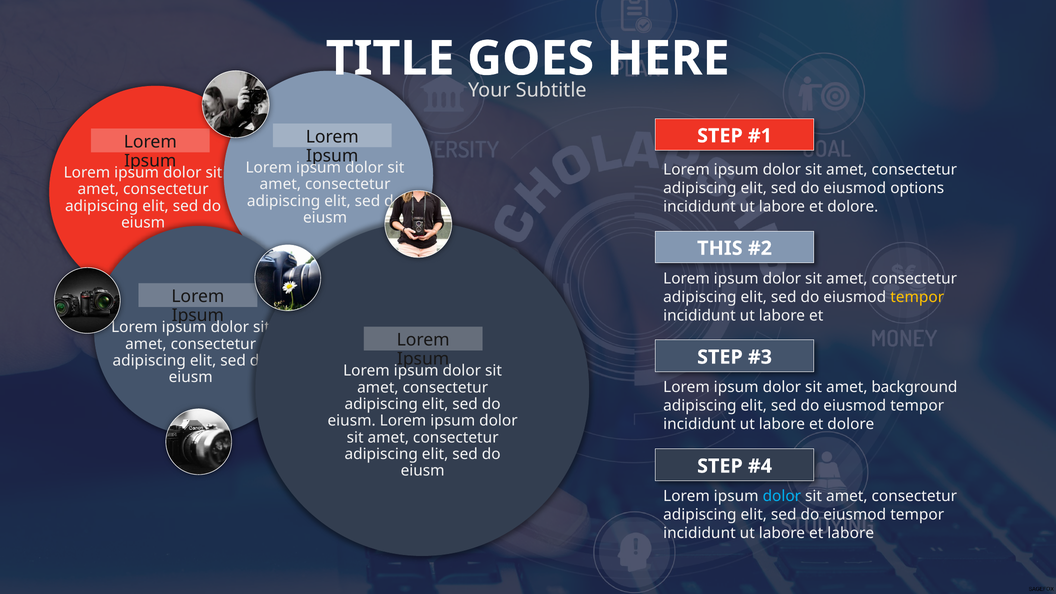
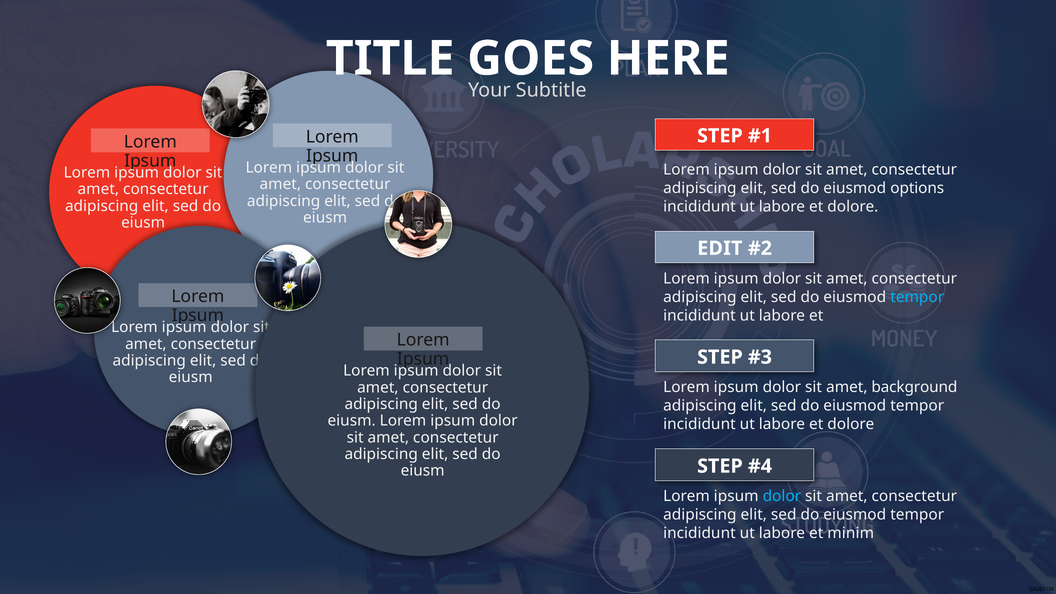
THIS: THIS -> EDIT
tempor at (917, 297) colour: yellow -> light blue
et labore: labore -> minim
